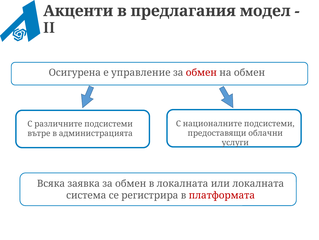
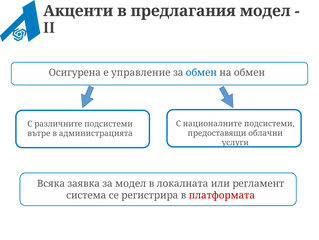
обмен at (201, 72) colour: red -> blue
заявка за обмен: обмен -> модел
или локалната: локалната -> регламент
